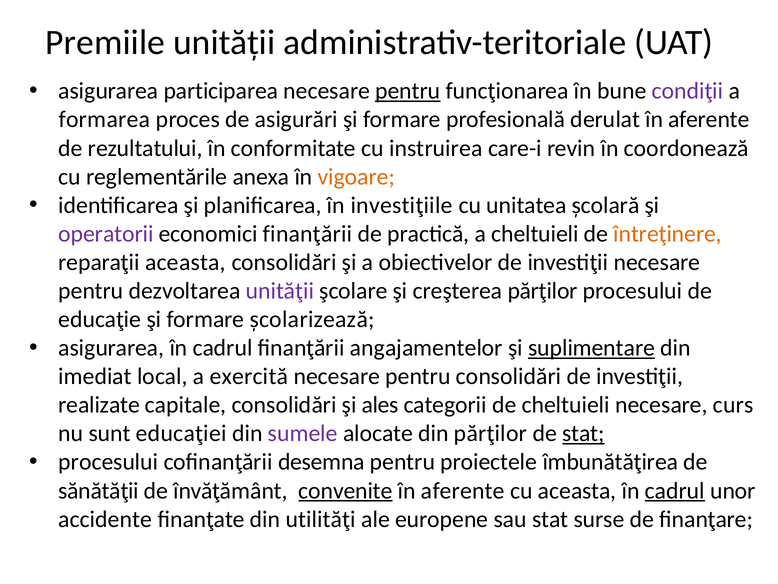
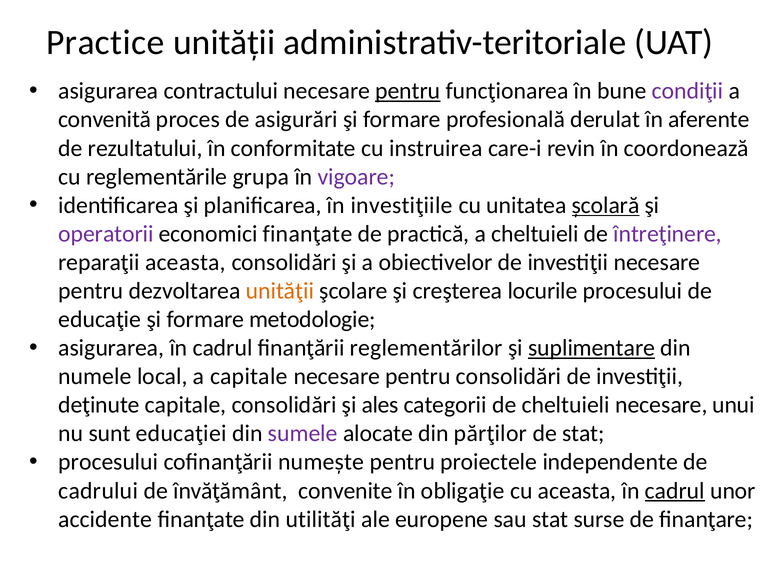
Premiile: Premiile -> Practice
participarea: participarea -> contractului
formarea: formarea -> convenită
anexa: anexa -> grupa
vigoare colour: orange -> purple
şcolară underline: none -> present
economici finanţării: finanţării -> finanţate
întreţinere colour: orange -> purple
unităţii at (280, 291) colour: purple -> orange
creşterea părţilor: părţilor -> locurile
şcolarizează: şcolarizează -> metodologie
angajamentelor: angajamentelor -> reglementărilor
imediat: imediat -> numele
a exercită: exercită -> capitale
realizate: realizate -> deţinute
curs: curs -> unui
stat at (583, 433) underline: present -> none
desemna: desemna -> numeşte
îmbunătăţirea: îmbunătăţirea -> independente
sănătăţii: sănătăţii -> cadrului
convenite underline: present -> none
aferente at (463, 490): aferente -> obligaţie
